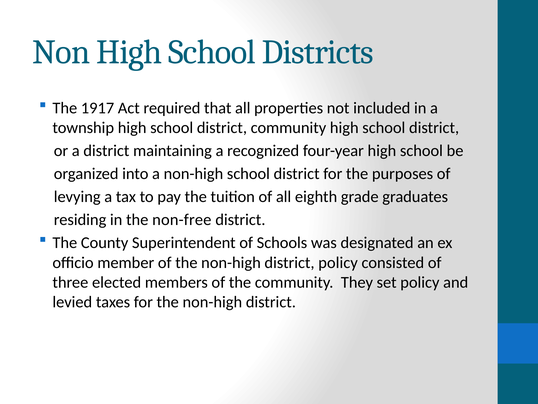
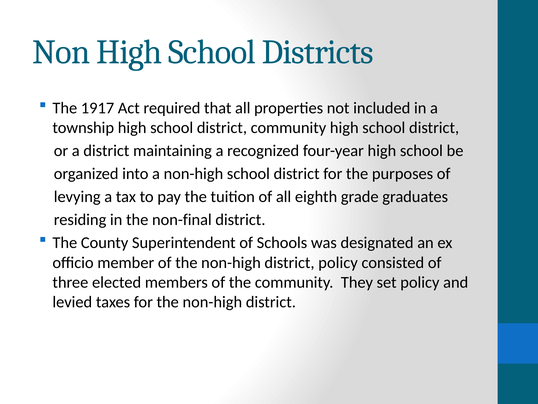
non-free: non-free -> non-final
